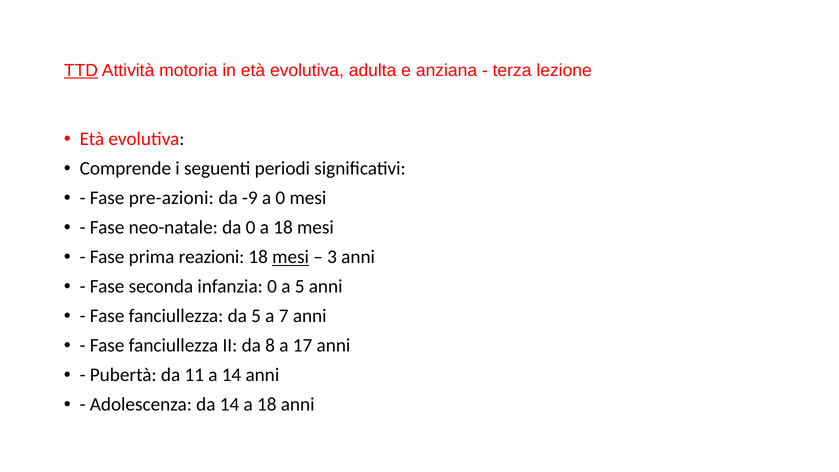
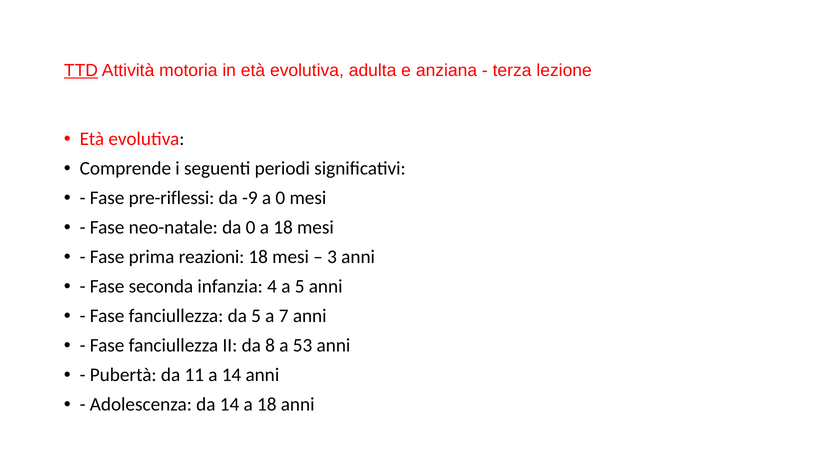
pre-azioni: pre-azioni -> pre-riflessi
mesi at (291, 257) underline: present -> none
infanzia 0: 0 -> 4
17: 17 -> 53
